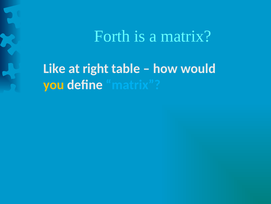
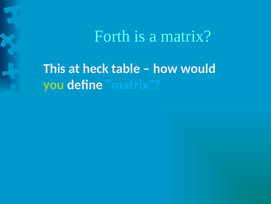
Like: Like -> This
right: right -> heck
you colour: yellow -> light green
